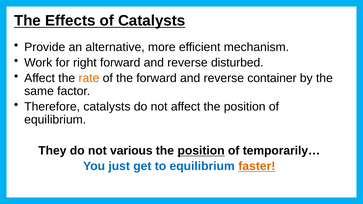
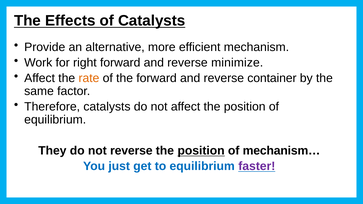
disturbed: disturbed -> minimize
not various: various -> reverse
temporarily…: temporarily… -> mechanism…
faster colour: orange -> purple
